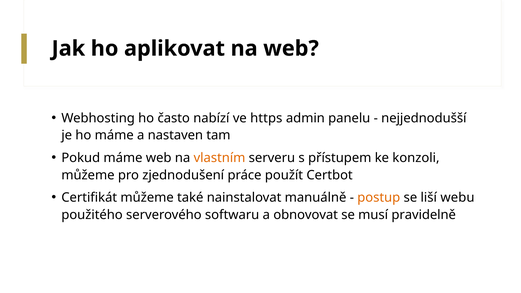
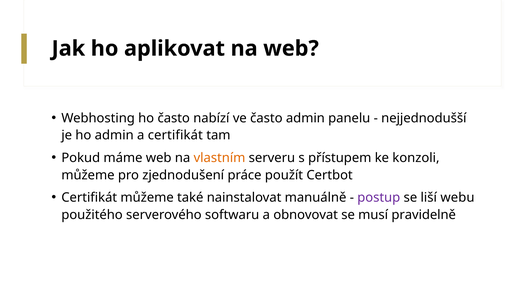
ve https: https -> často
ho máme: máme -> admin
a nastaven: nastaven -> certifikát
postup colour: orange -> purple
